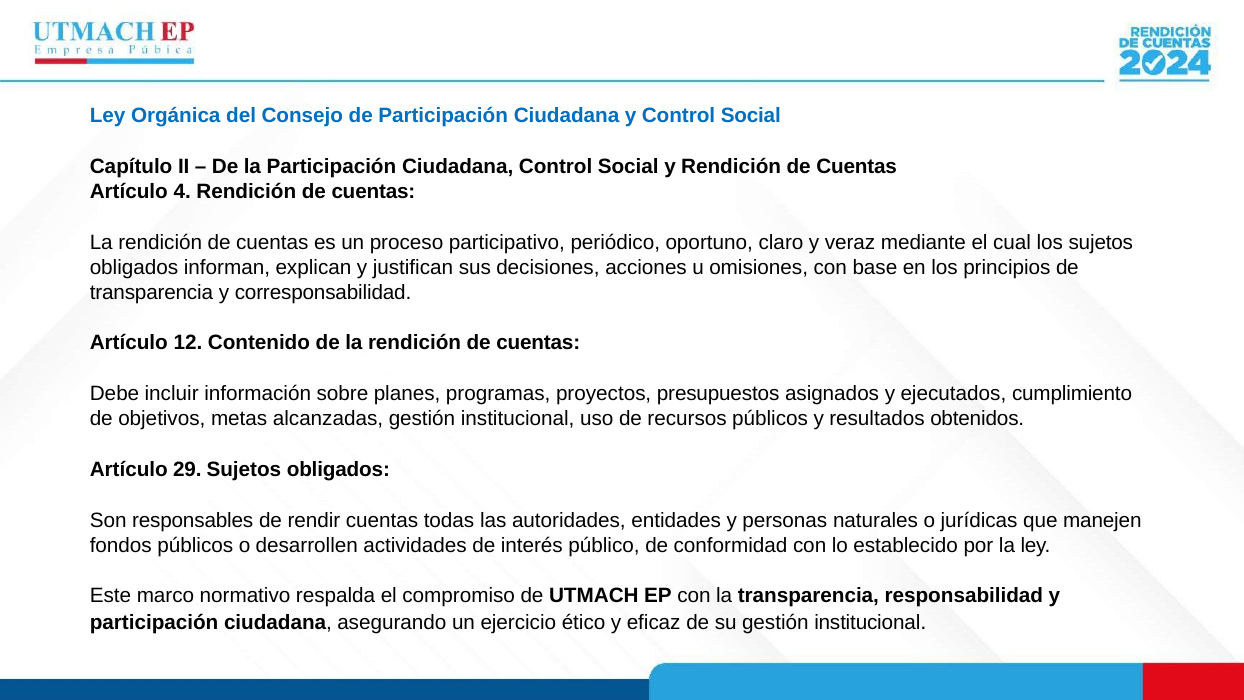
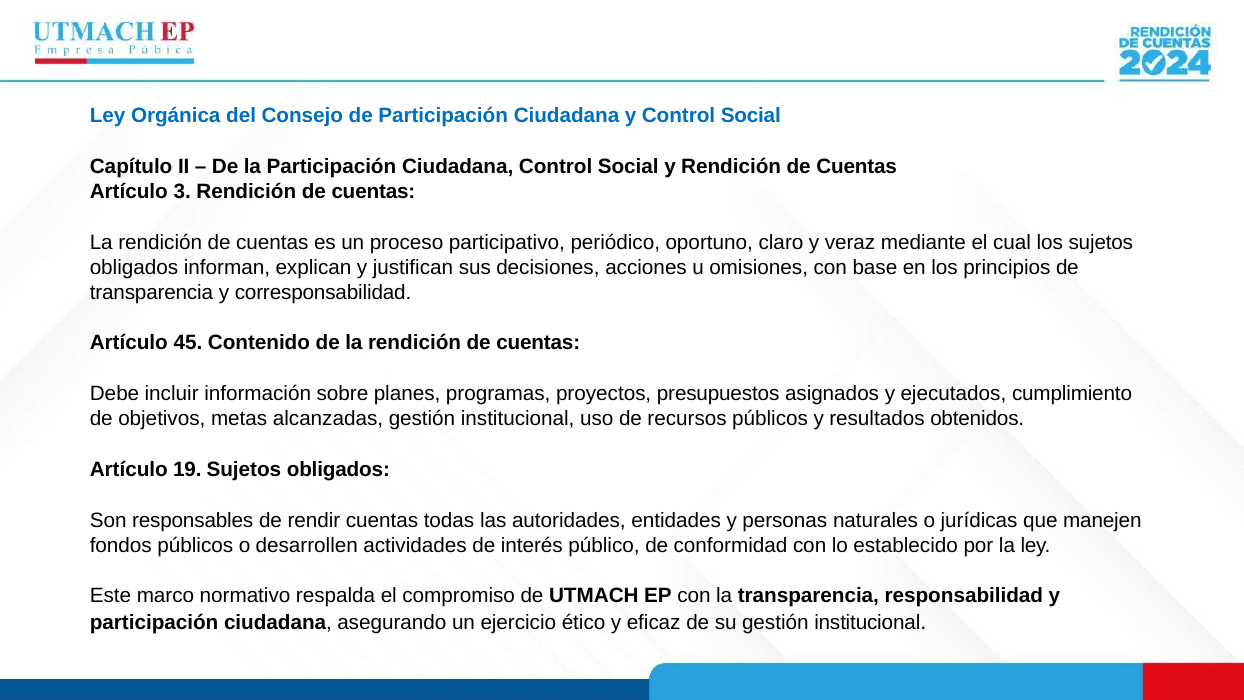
4: 4 -> 3
12: 12 -> 45
29: 29 -> 19
